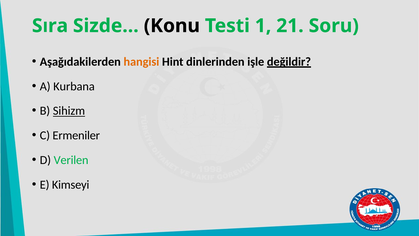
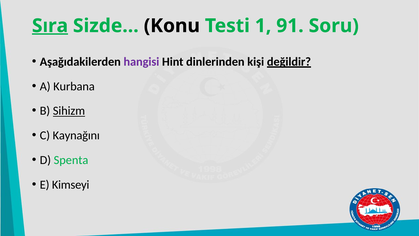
Sıra underline: none -> present
21: 21 -> 91
hangisi colour: orange -> purple
işle: işle -> kişi
Ermeniler: Ermeniler -> Kaynağını
Verilen: Verilen -> Spenta
